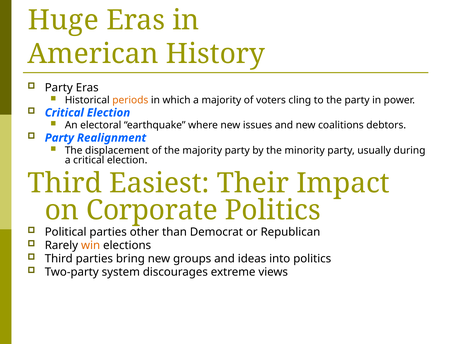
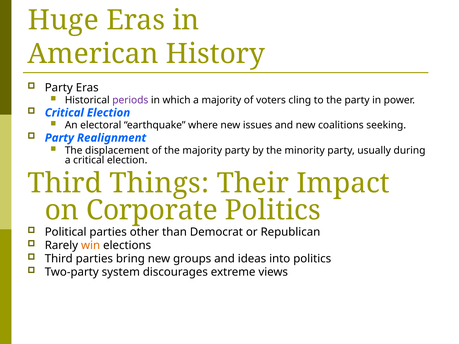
periods colour: orange -> purple
debtors: debtors -> seeking
Easiest: Easiest -> Things
